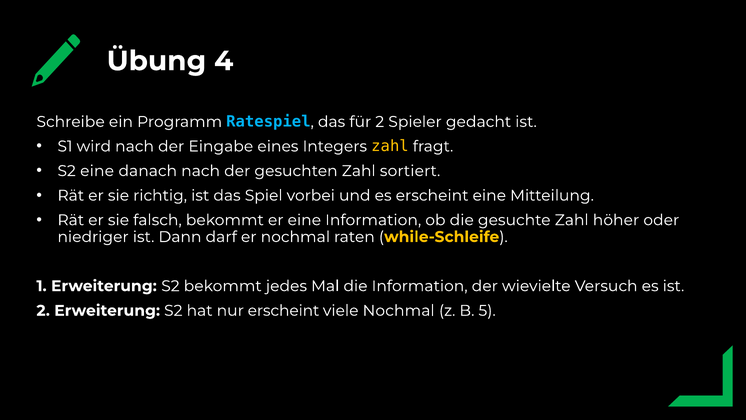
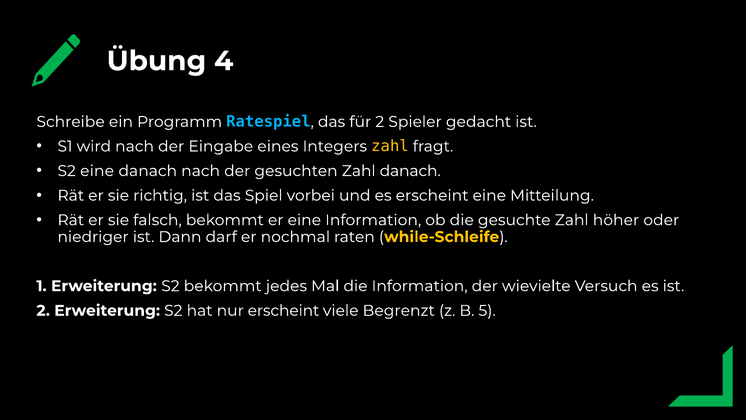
Zahl sortiert: sortiert -> danach
viele Nochmal: Nochmal -> Begrenzt
